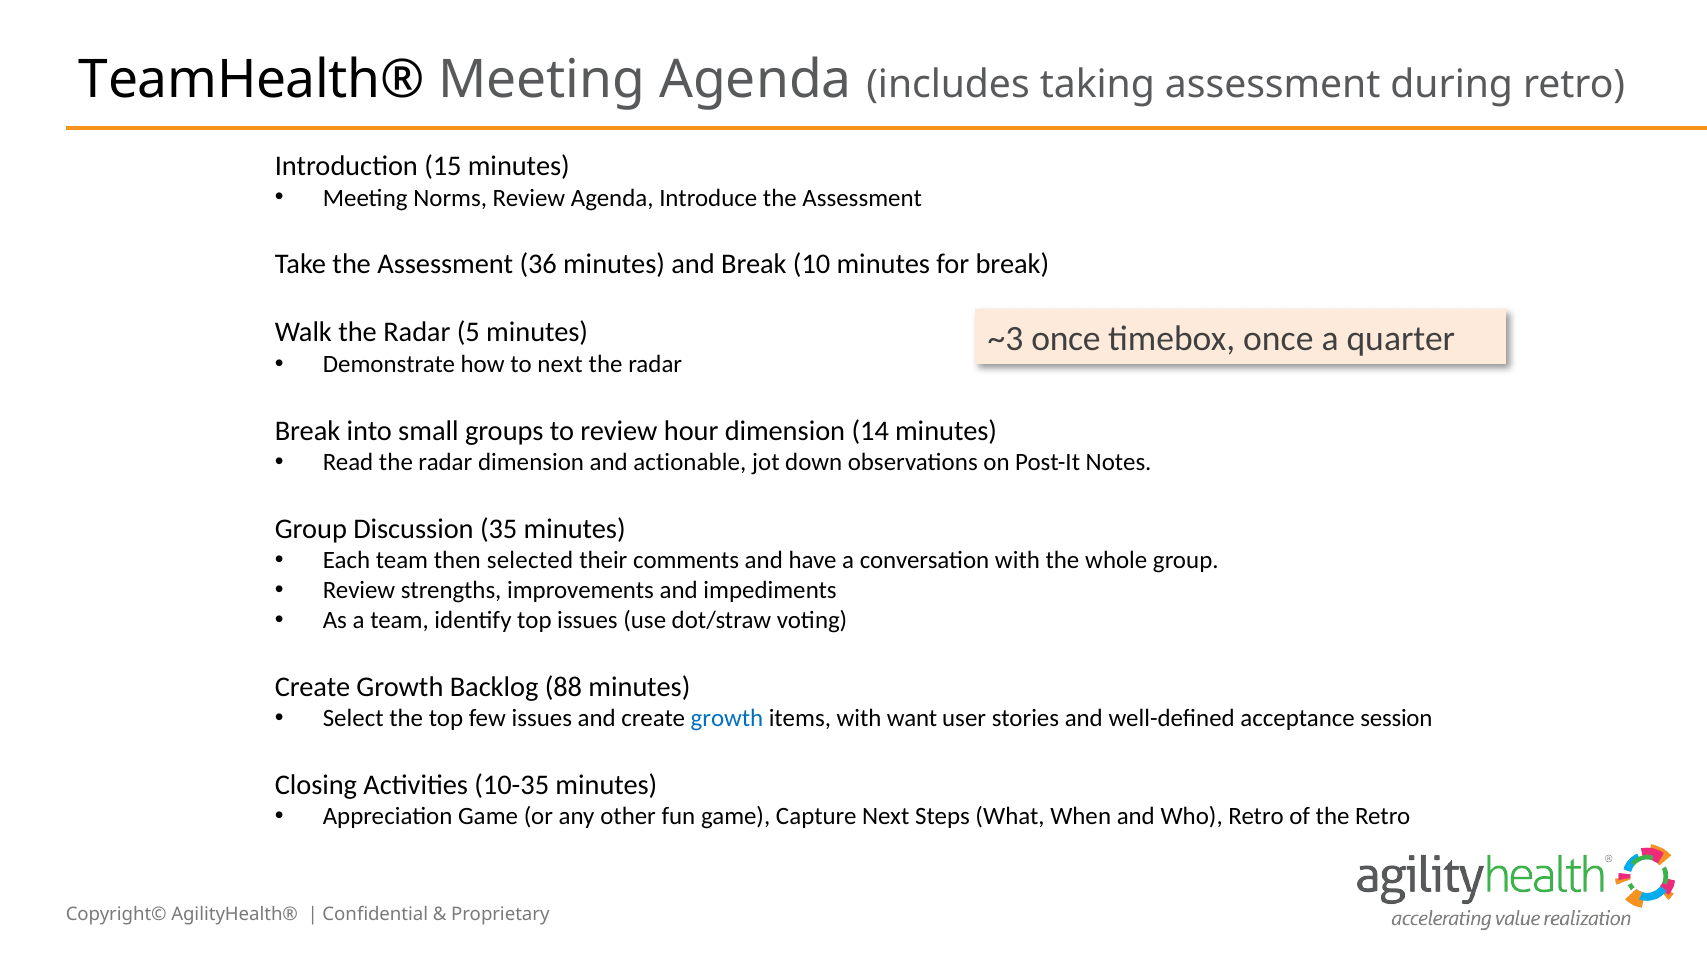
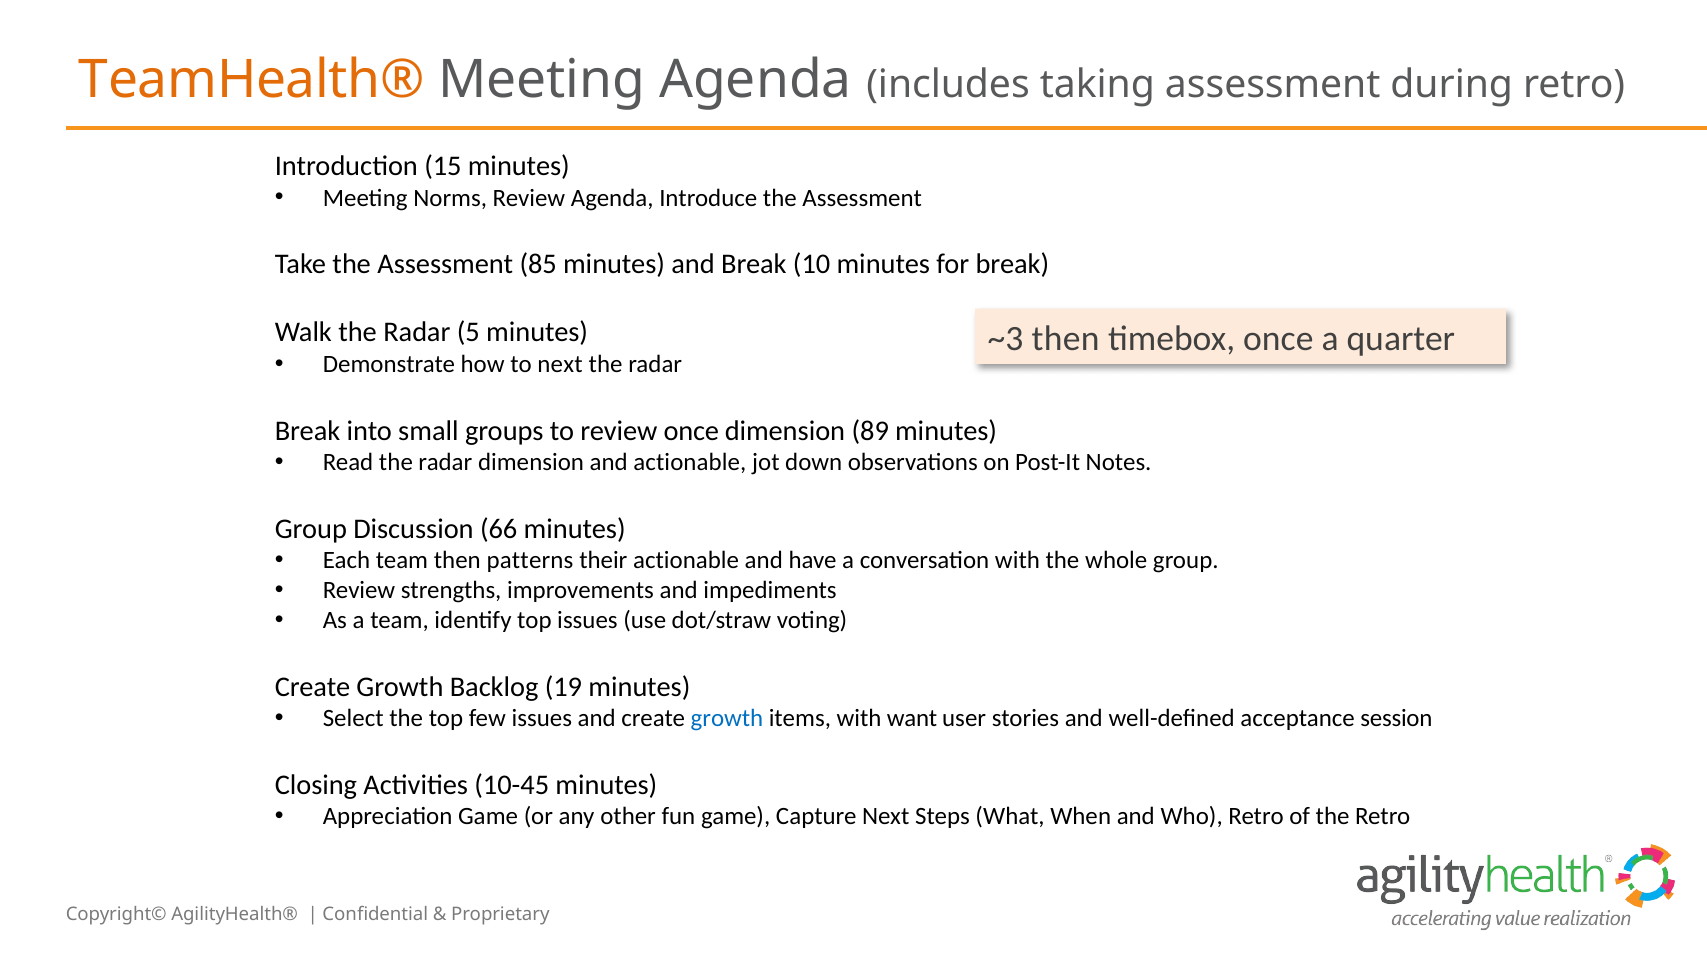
TeamHealth® colour: black -> orange
36: 36 -> 85
~3 once: once -> then
review hour: hour -> once
14: 14 -> 89
35: 35 -> 66
selected: selected -> patterns
their comments: comments -> actionable
88: 88 -> 19
10-35: 10-35 -> 10-45
